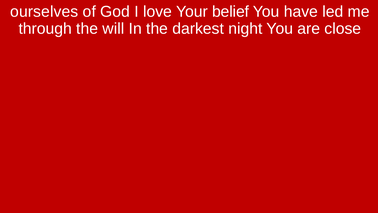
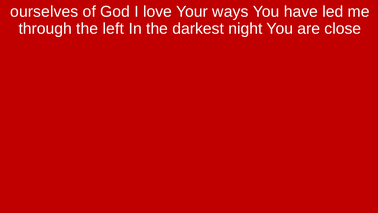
belief: belief -> ways
will: will -> left
